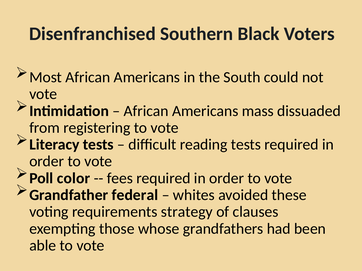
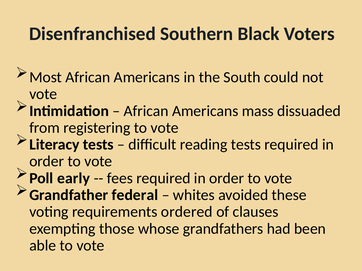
color: color -> early
strategy: strategy -> ordered
